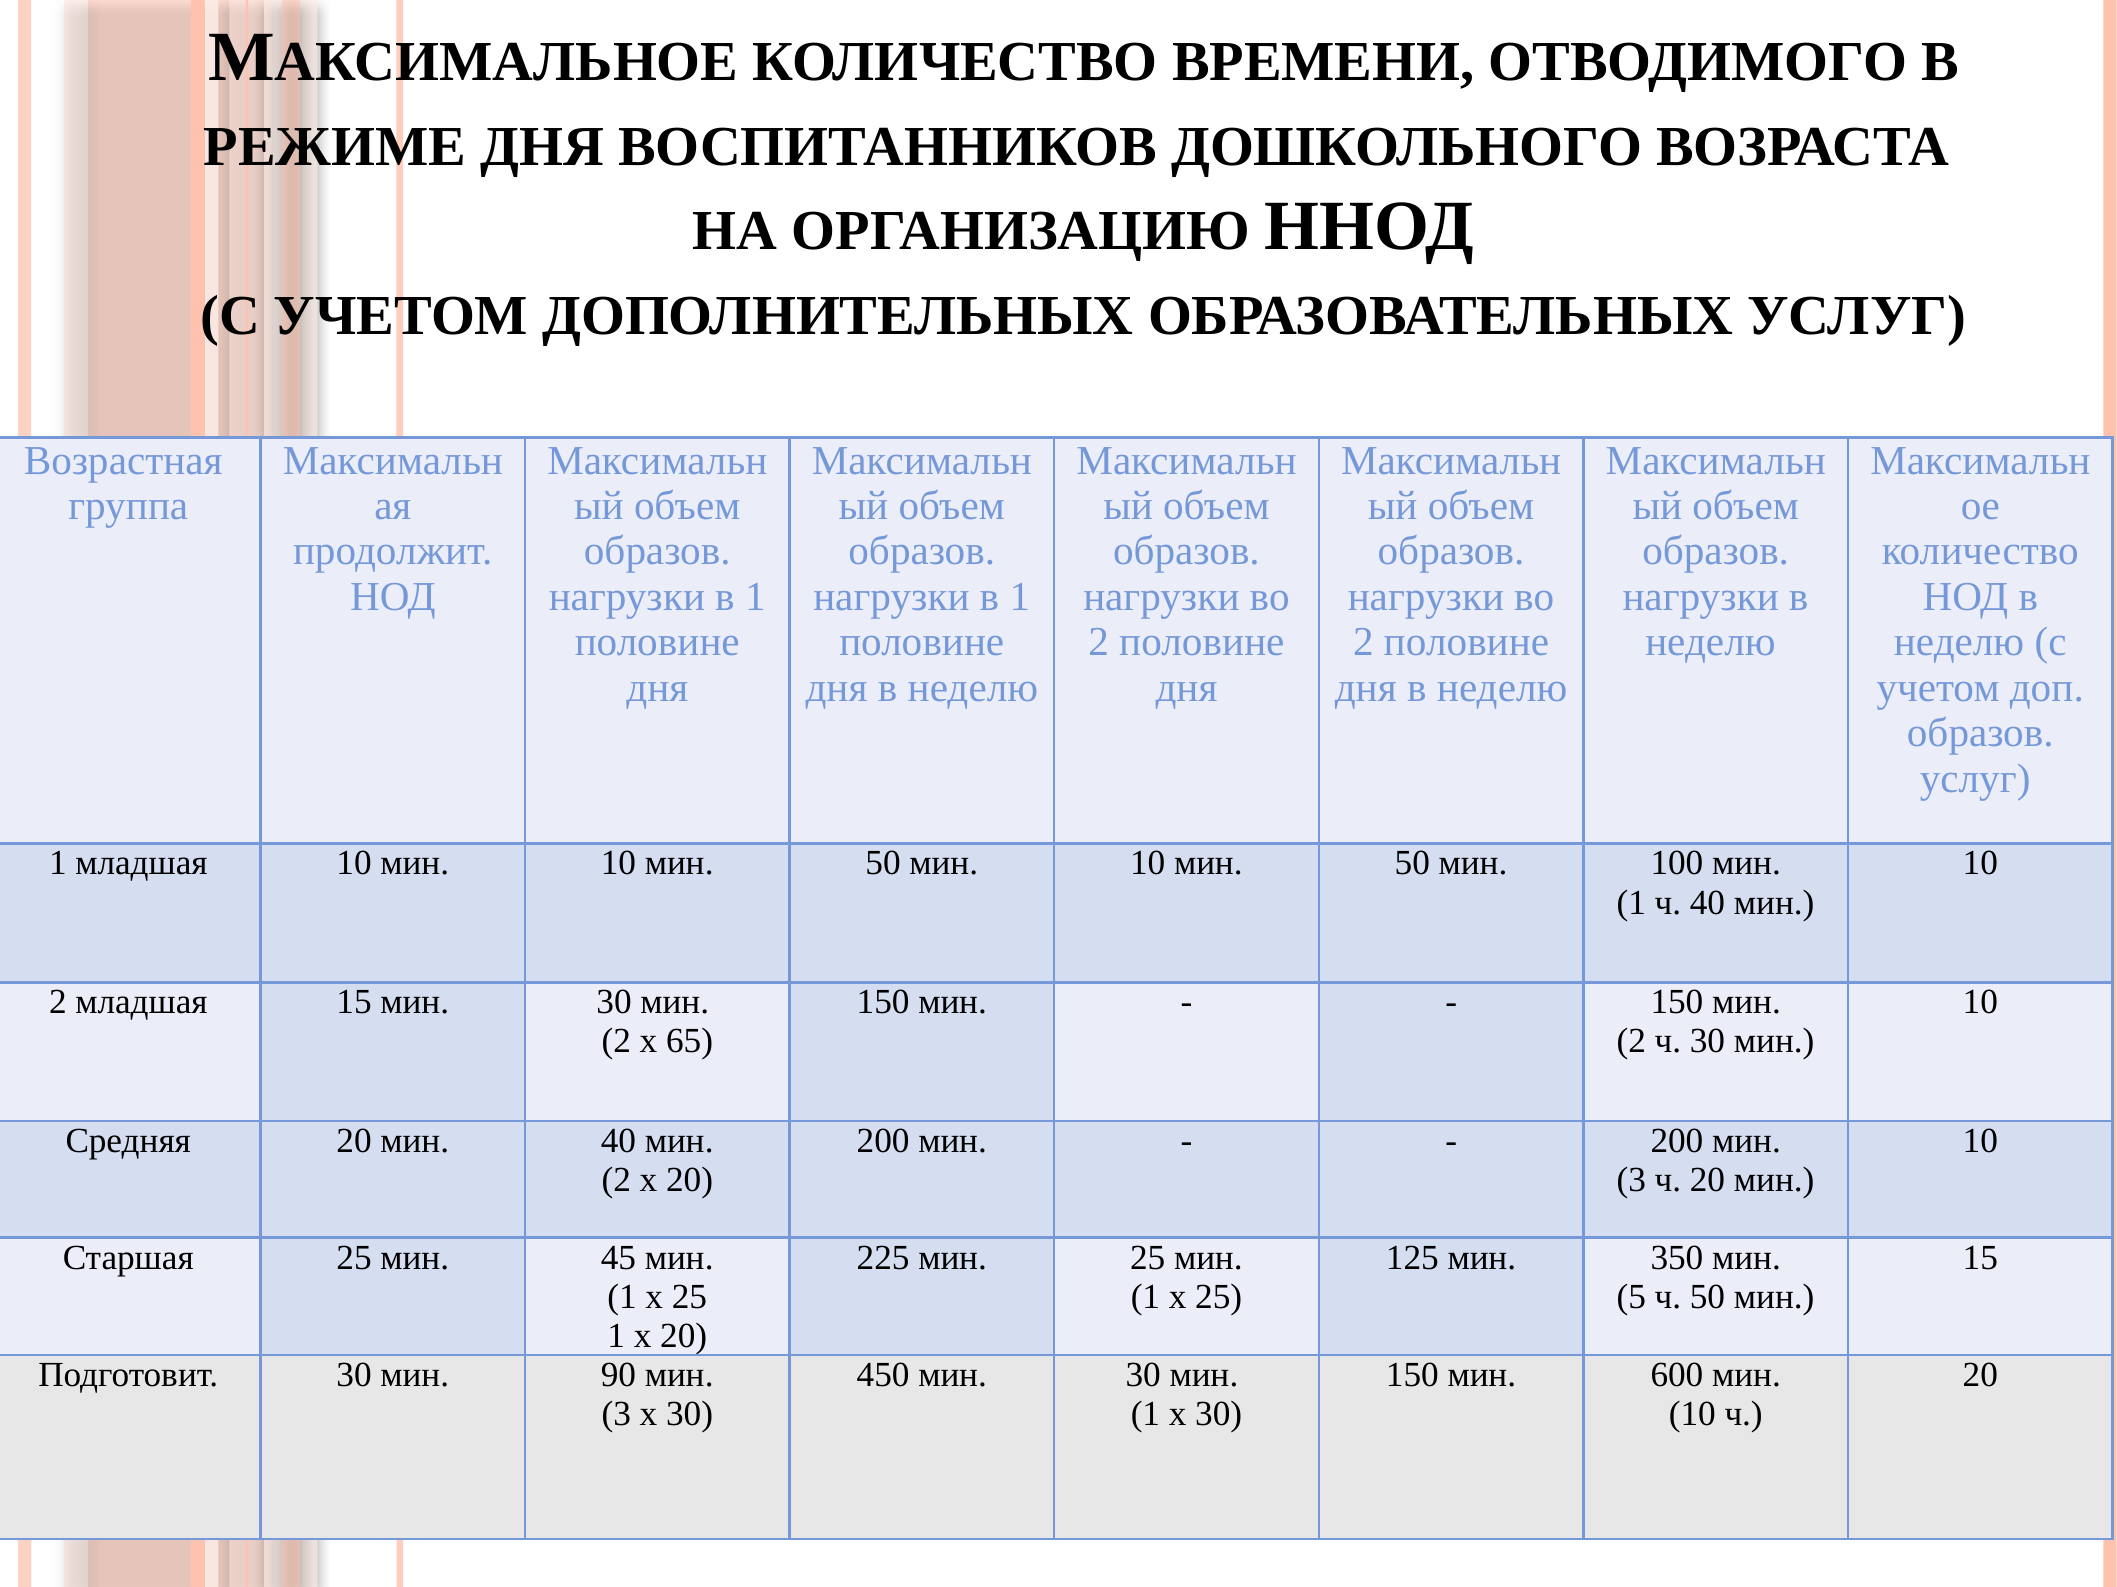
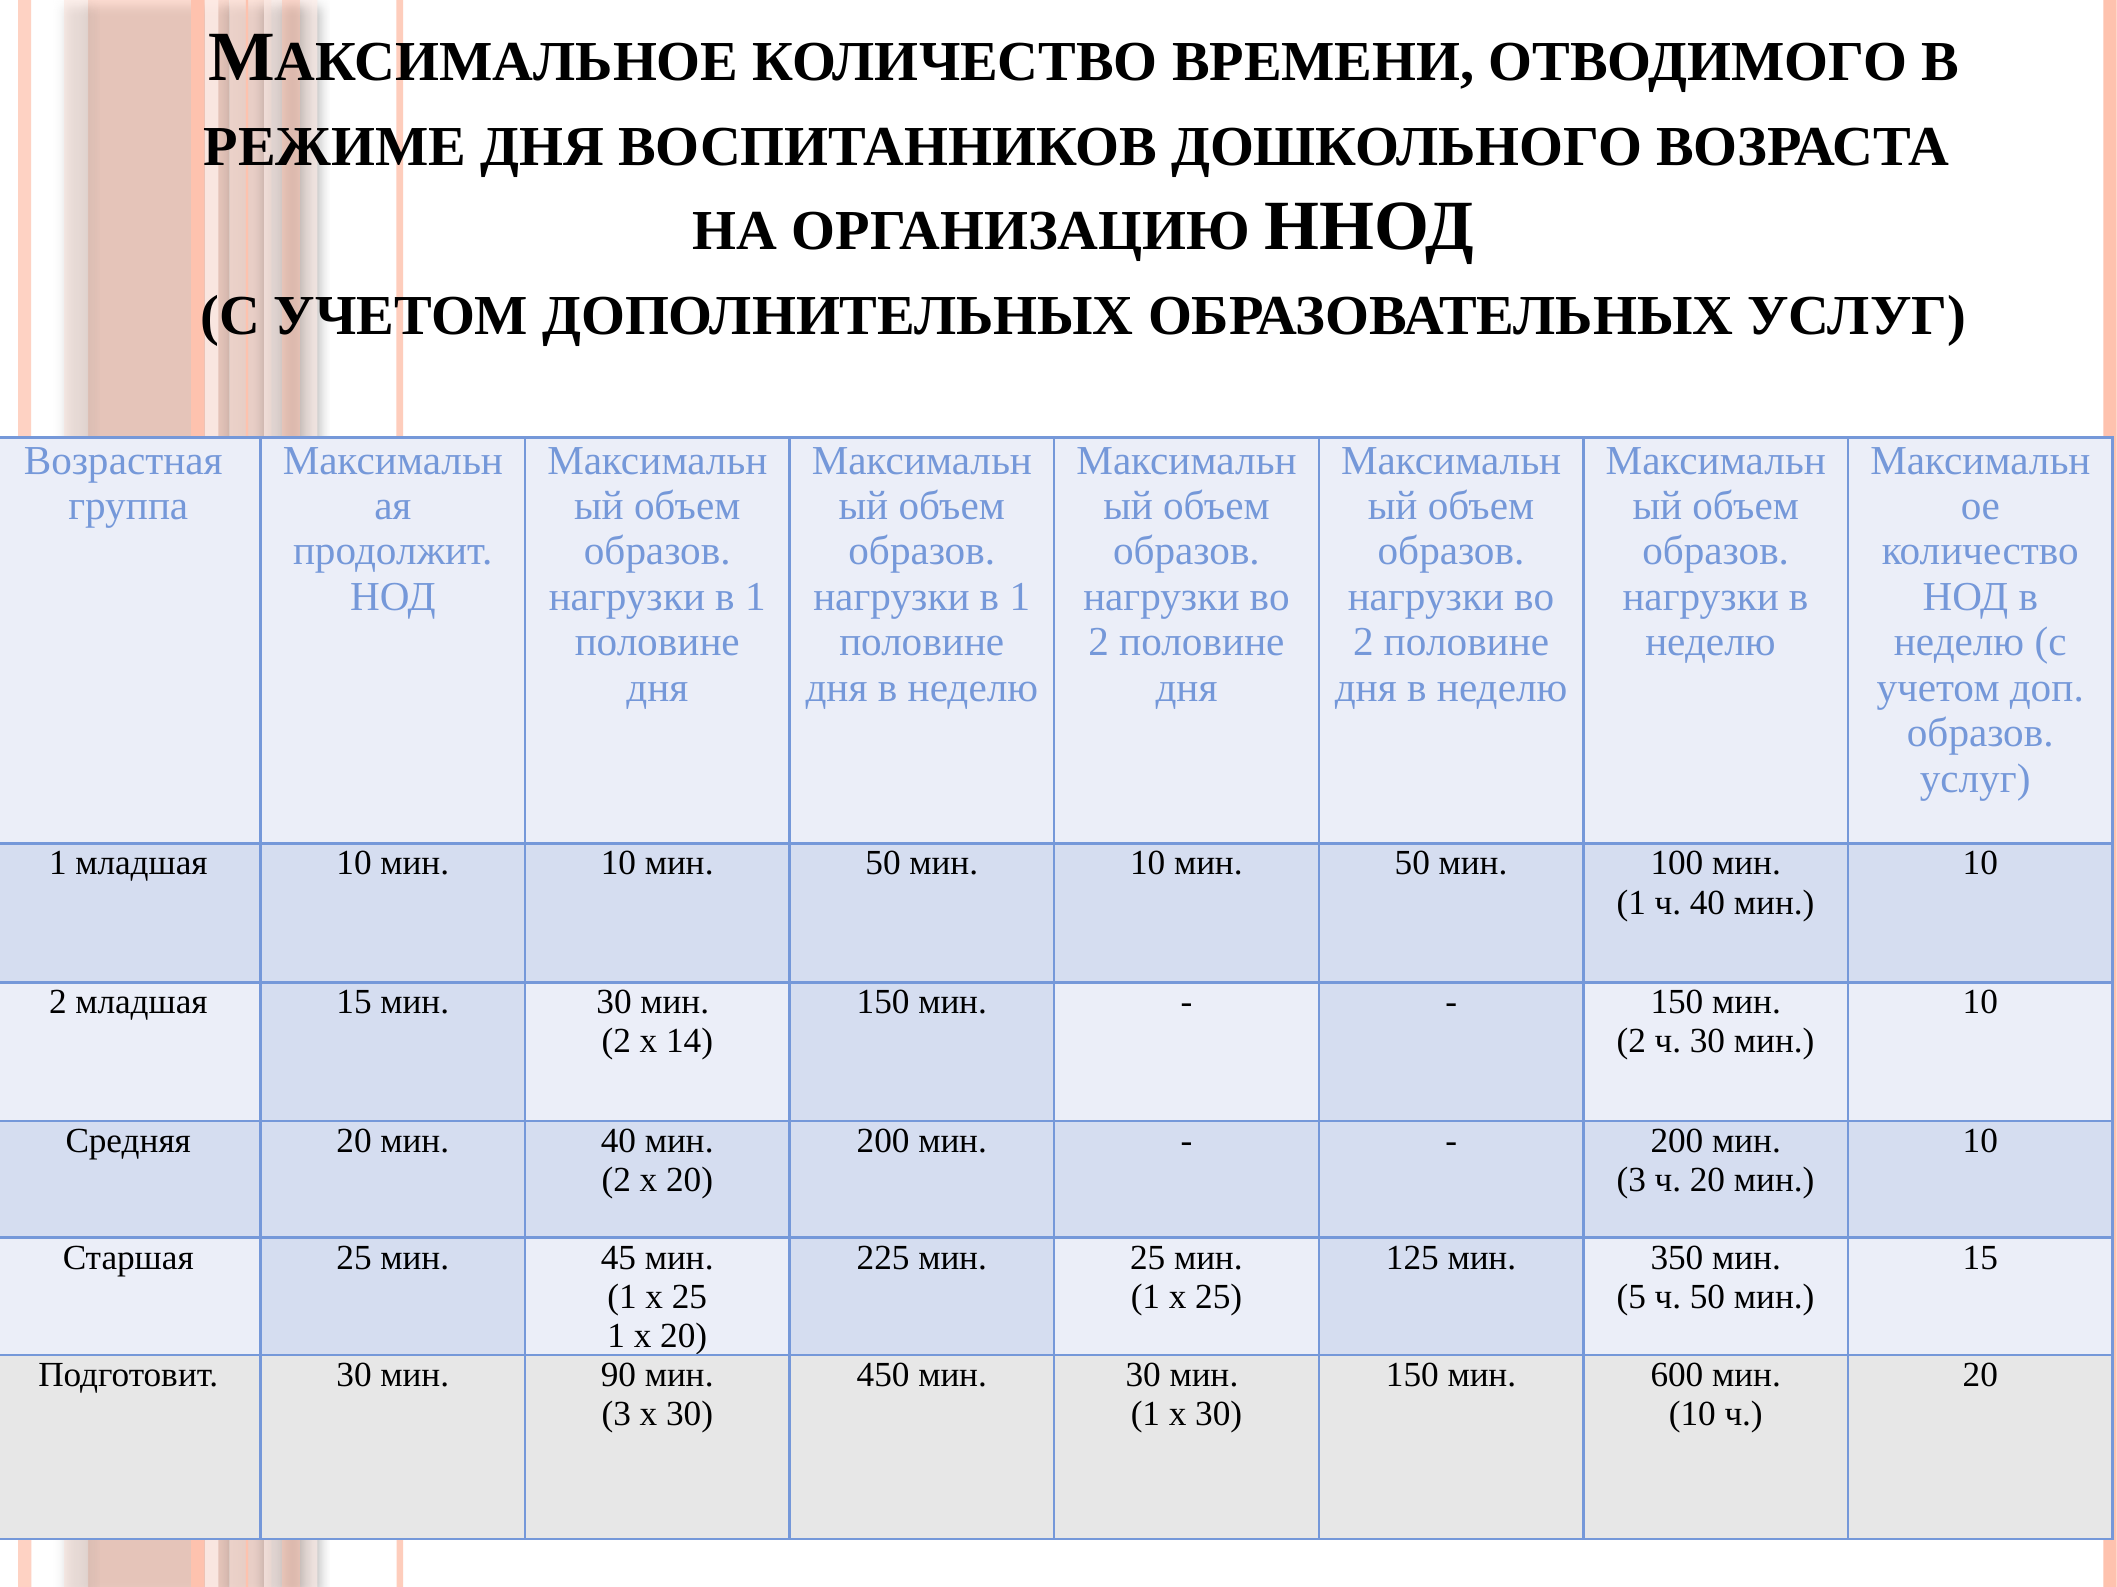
65: 65 -> 14
